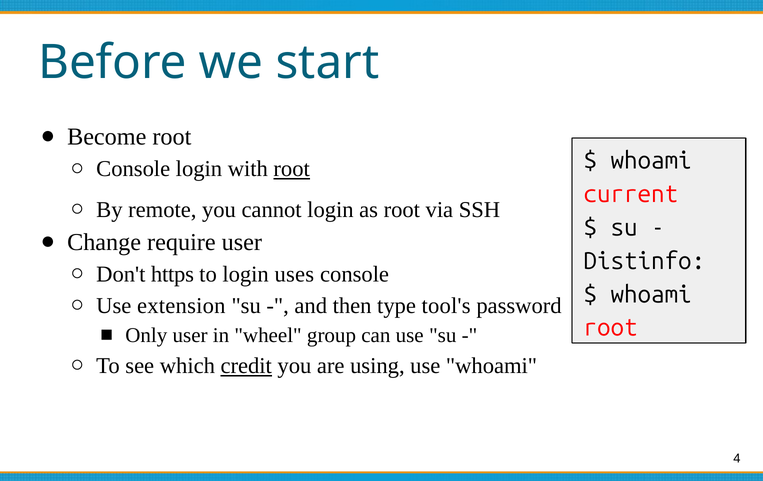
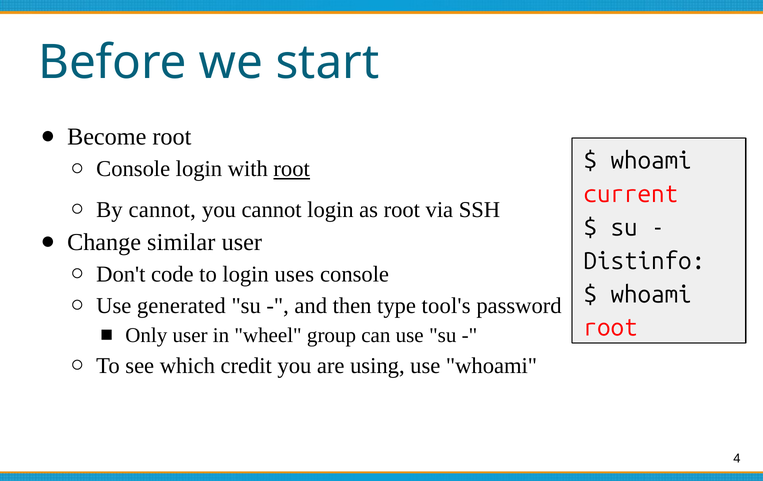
By remote: remote -> cannot
require: require -> similar
https: https -> code
extension: extension -> generated
credit underline: present -> none
